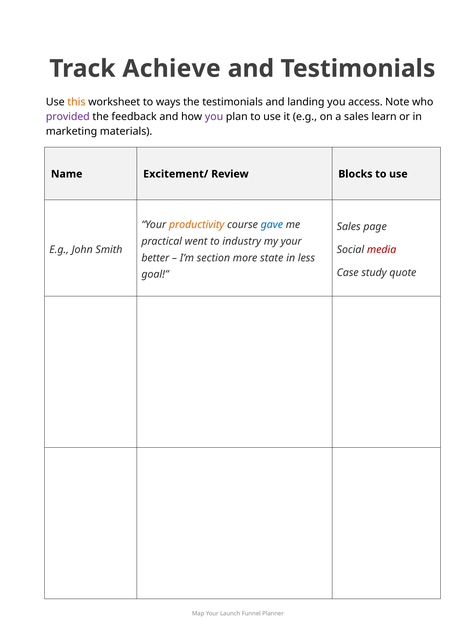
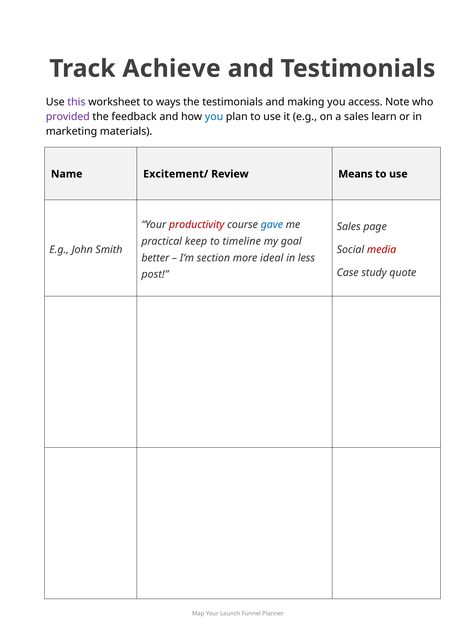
this colour: orange -> purple
landing: landing -> making
you at (214, 117) colour: purple -> blue
Blocks: Blocks -> Means
productivity colour: orange -> red
went: went -> keep
industry: industry -> timeline
my your: your -> goal
state: state -> ideal
goal: goal -> post
